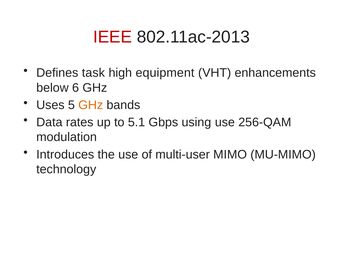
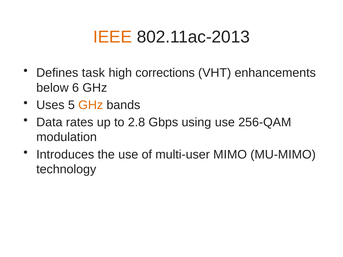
IEEE colour: red -> orange
equipment: equipment -> corrections
5.1: 5.1 -> 2.8
